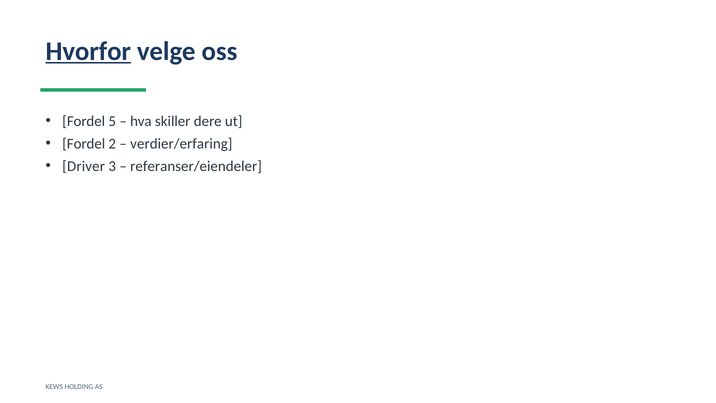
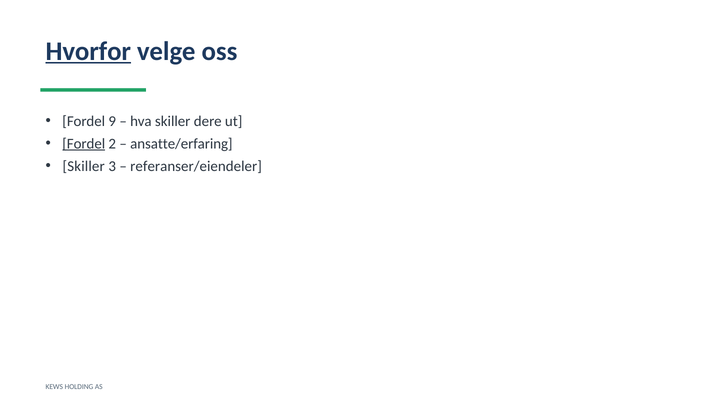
5: 5 -> 9
Fordel at (84, 144) underline: none -> present
verdier/erfaring: verdier/erfaring -> ansatte/erfaring
Driver at (84, 166): Driver -> Skiller
